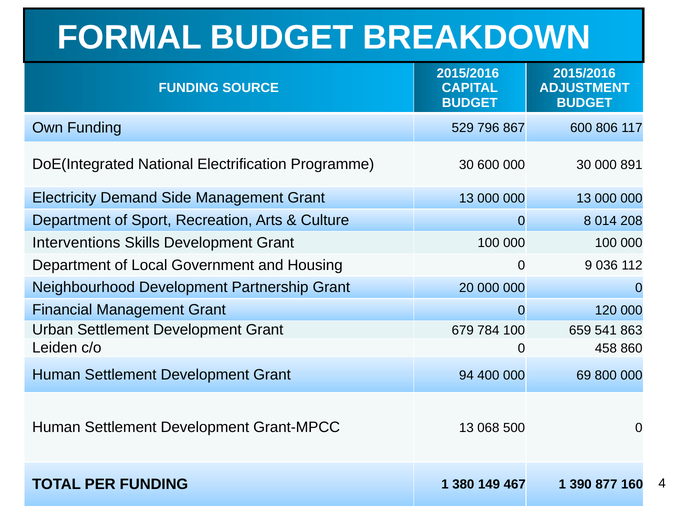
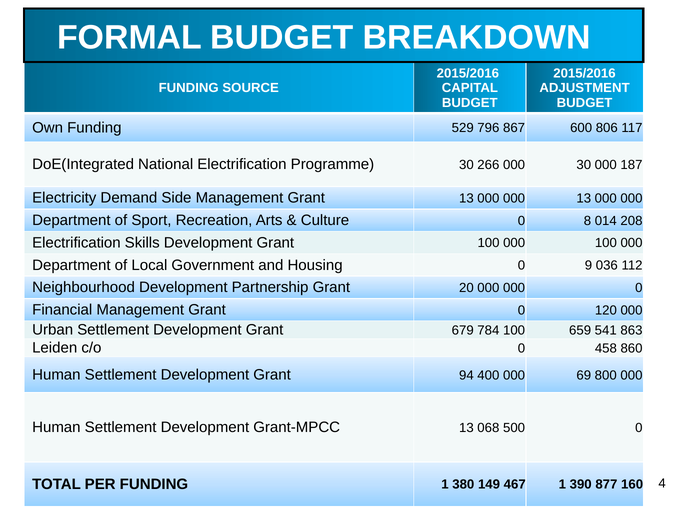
30 600: 600 -> 266
891: 891 -> 187
Interventions at (76, 243): Interventions -> Electrification
